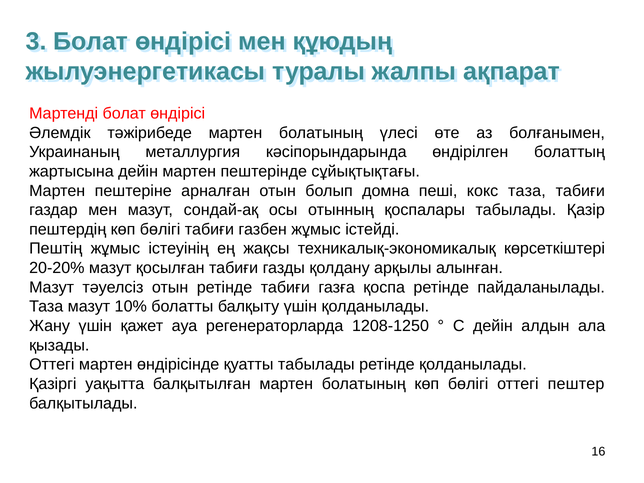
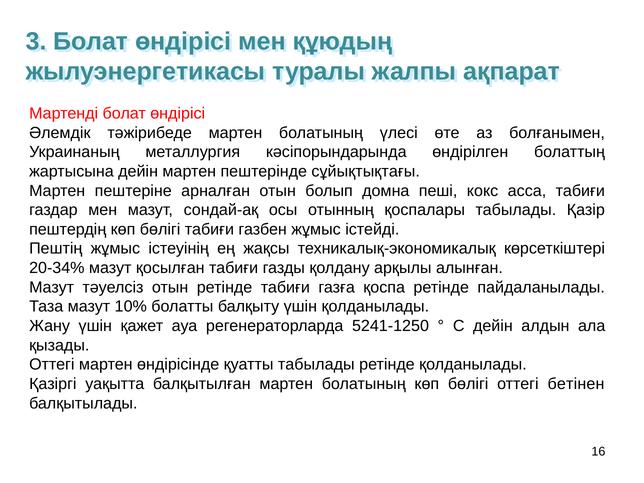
кокс таза: таза -> асса
20-20%: 20-20% -> 20-34%
1208-1250: 1208-1250 -> 5241-1250
пештер: пештер -> бетінен
